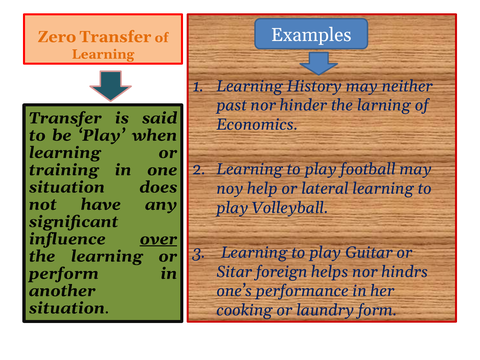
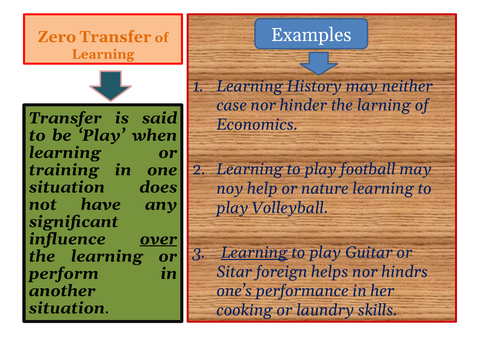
past: past -> case
lateral: lateral -> nature
Learning at (254, 253) underline: none -> present
form: form -> skills
